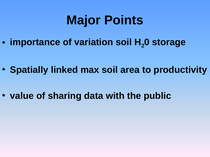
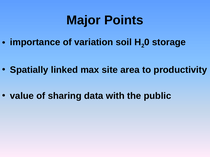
max soil: soil -> site
